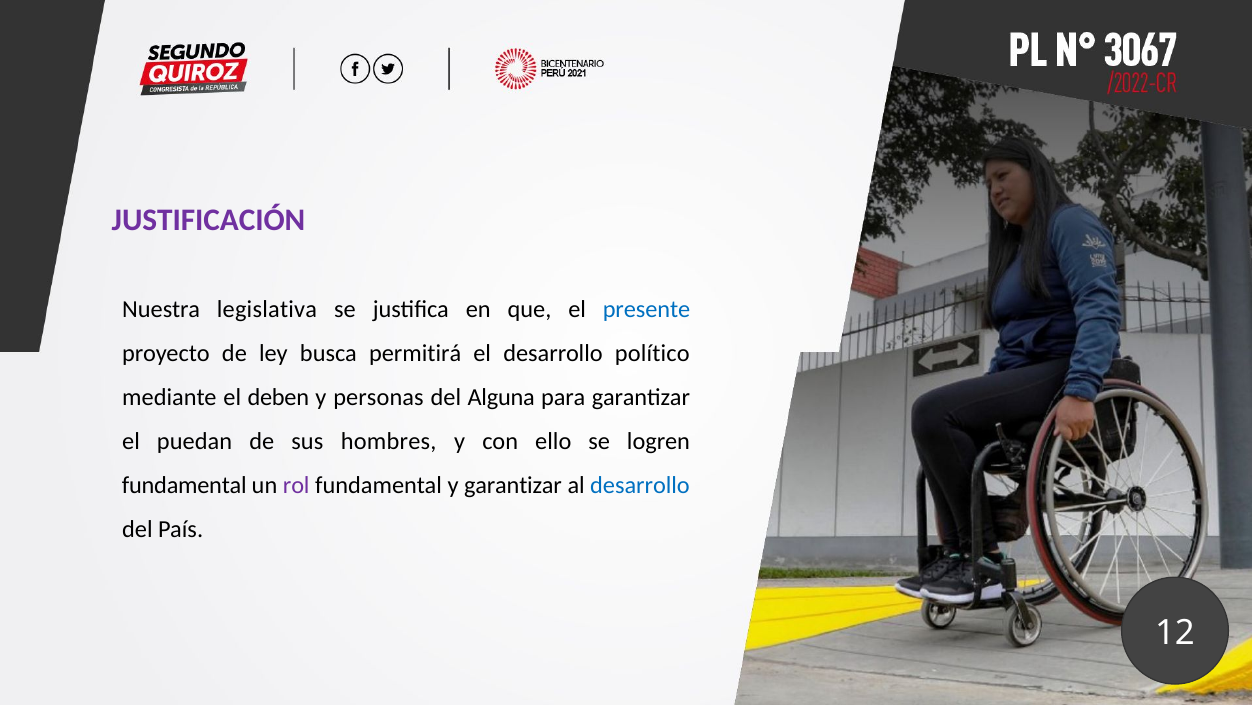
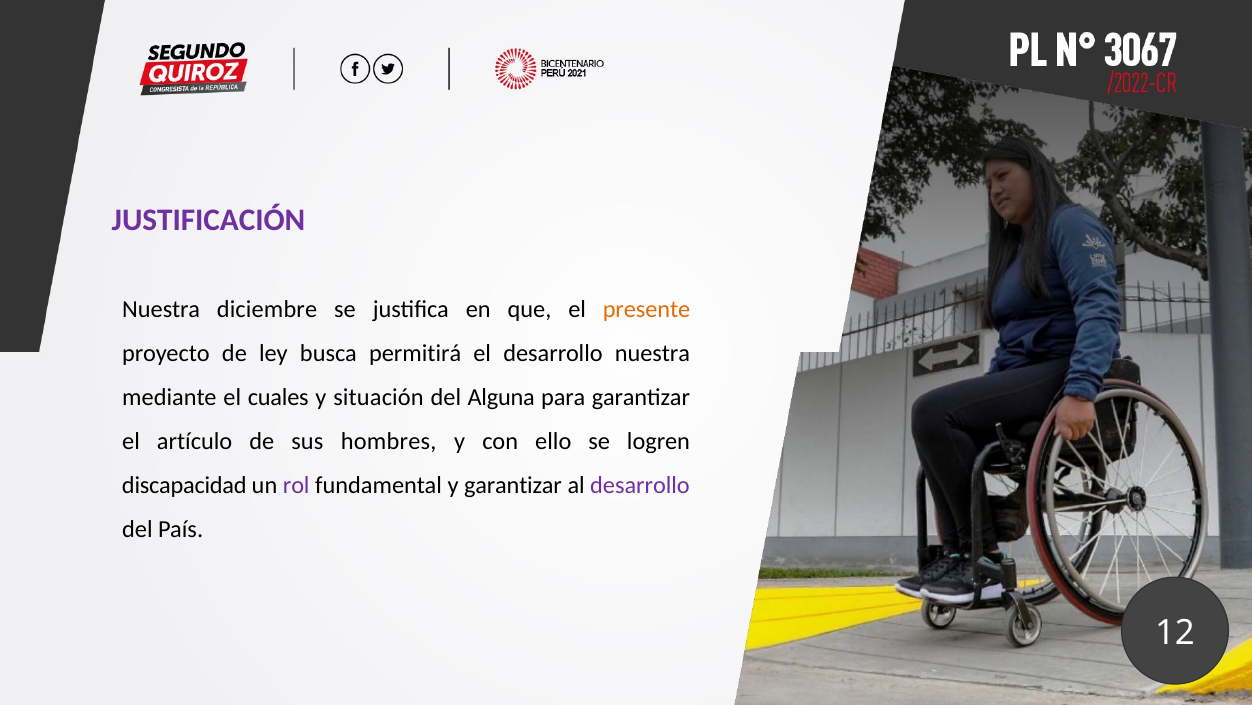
legislativa: legislativa -> diciembre
presente colour: blue -> orange
desarrollo político: político -> nuestra
deben: deben -> cuales
personas: personas -> situación
puedan: puedan -> artículo
fundamental at (184, 485): fundamental -> discapacidad
desarrollo at (640, 485) colour: blue -> purple
